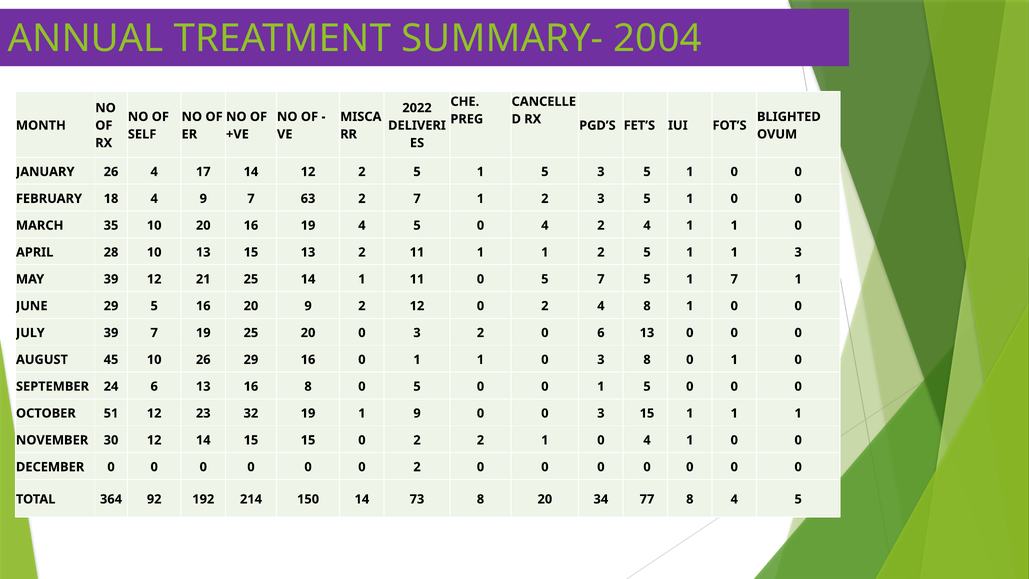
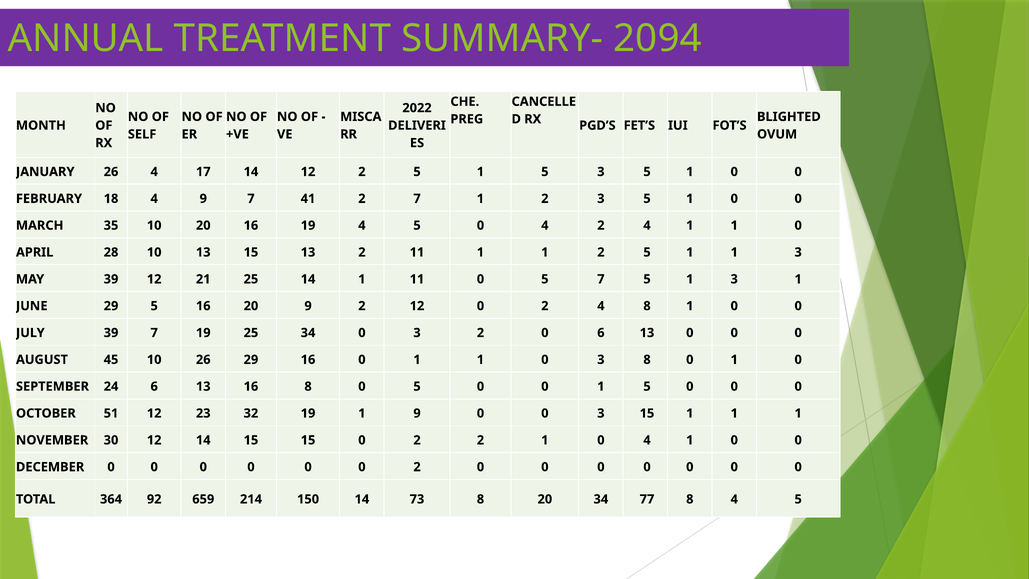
2004: 2004 -> 2094
63: 63 -> 41
5 1 7: 7 -> 3
25 20: 20 -> 34
192: 192 -> 659
